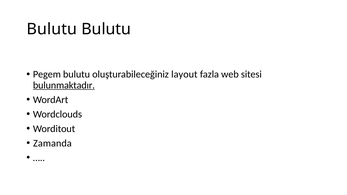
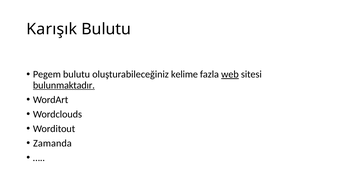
Bulutu at (52, 29): Bulutu -> Karışık
layout: layout -> kelime
web underline: none -> present
